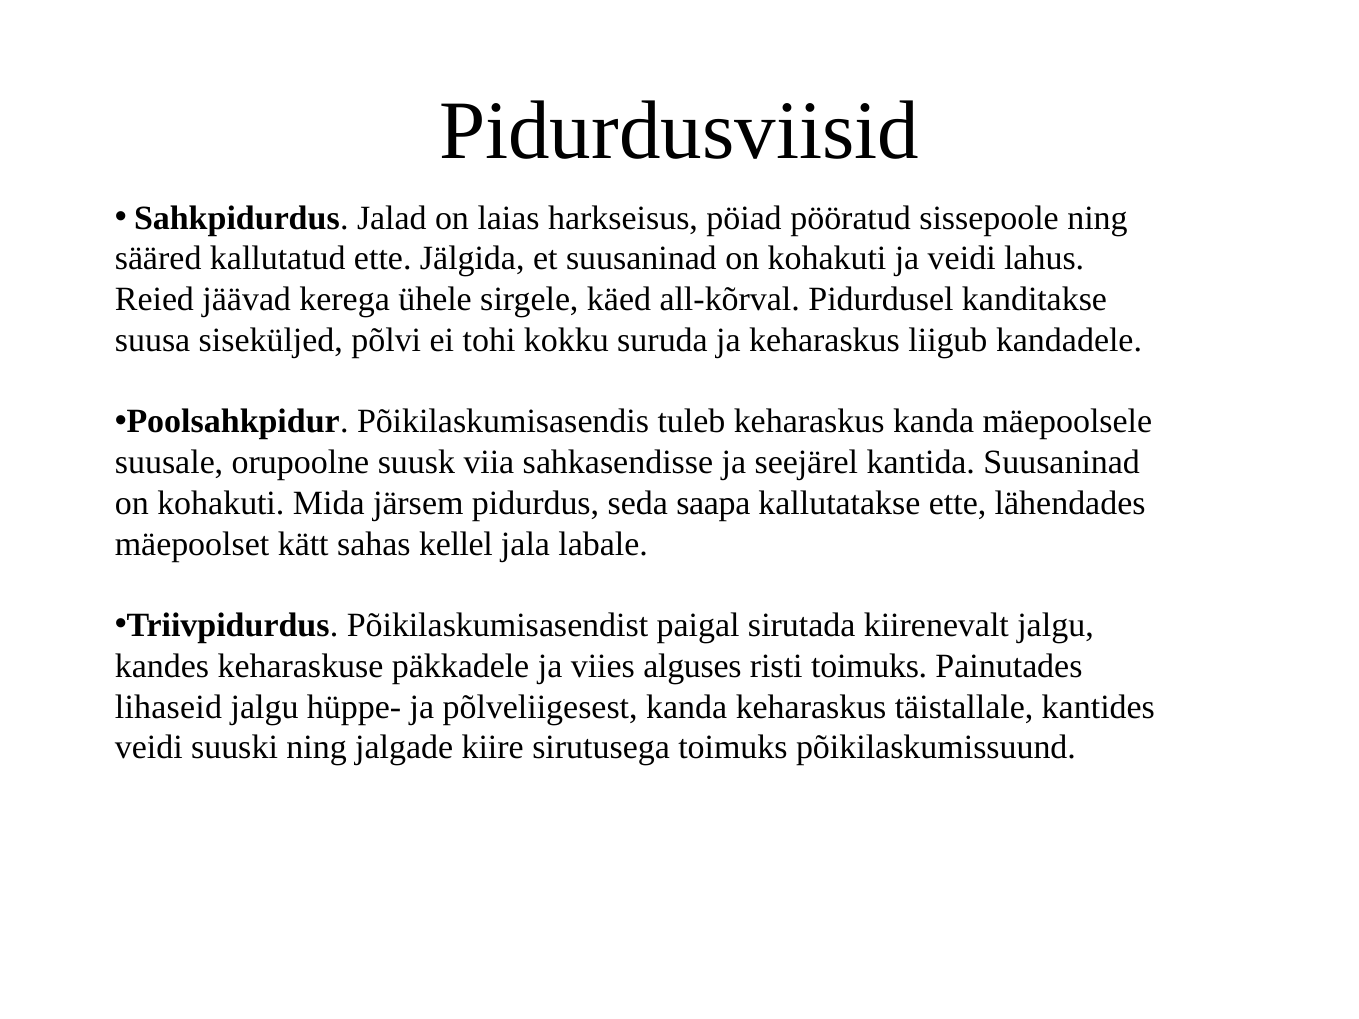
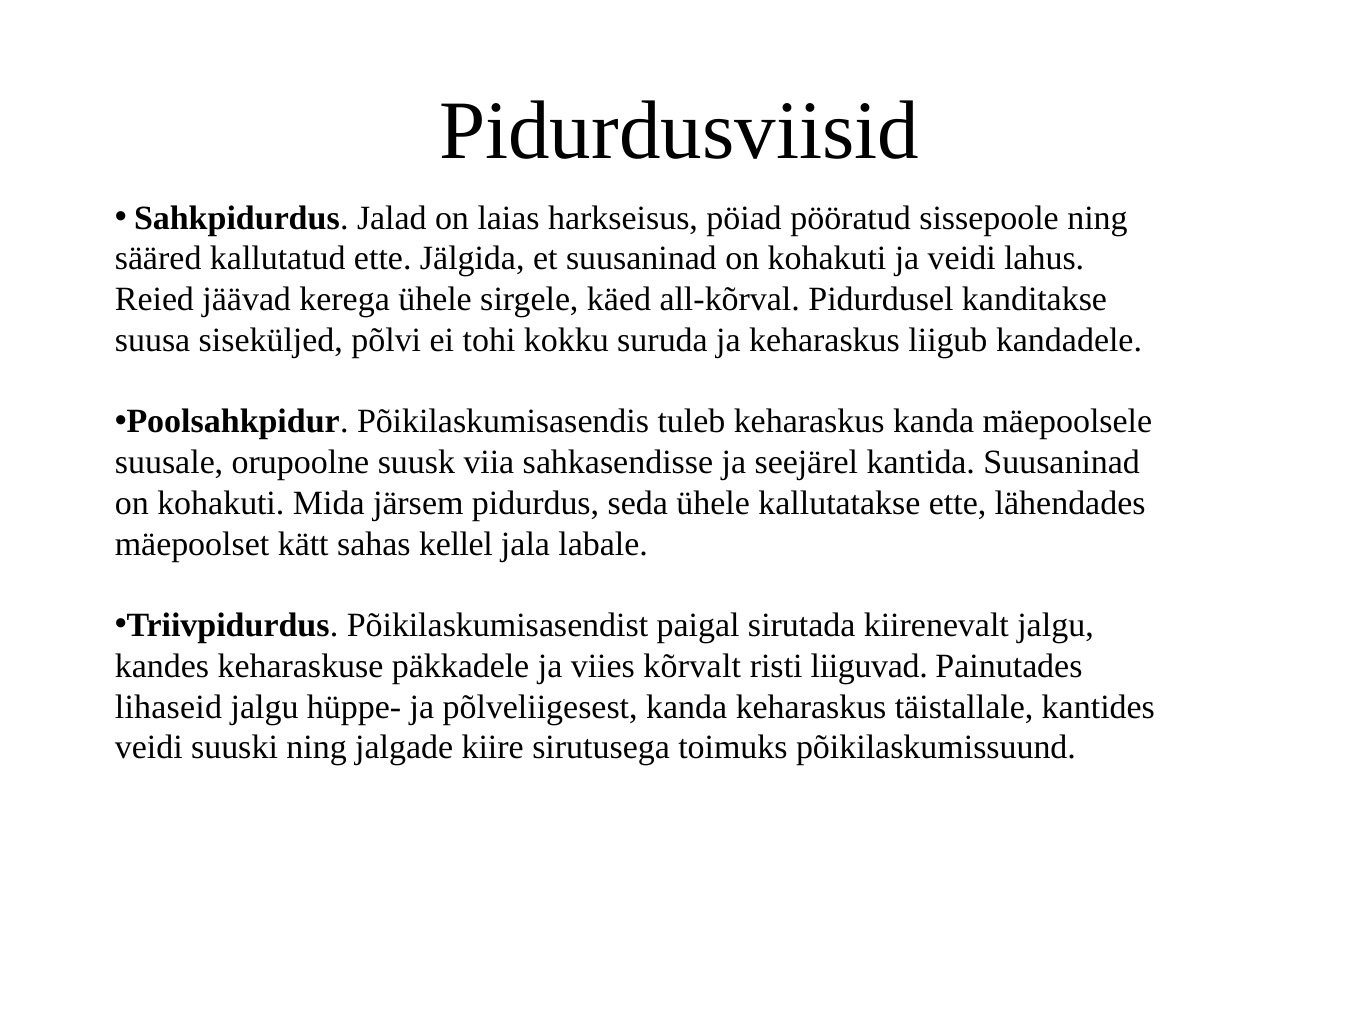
seda saapa: saapa -> ühele
alguses: alguses -> kõrvalt
risti toimuks: toimuks -> liiguvad
